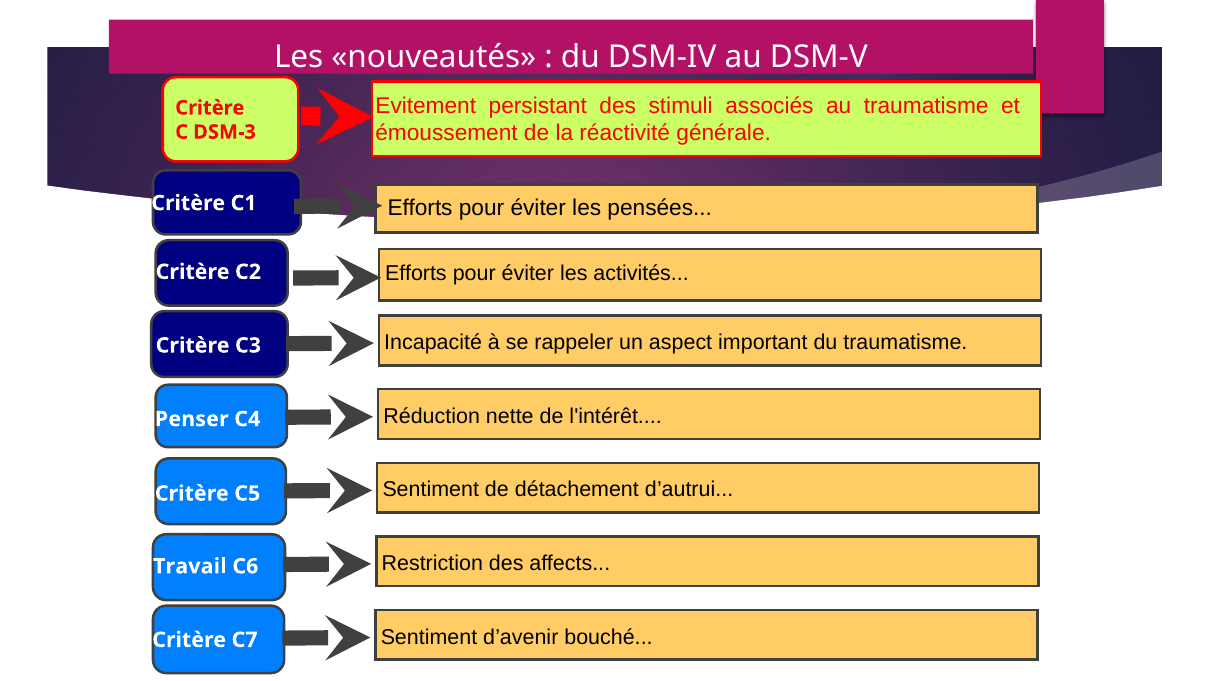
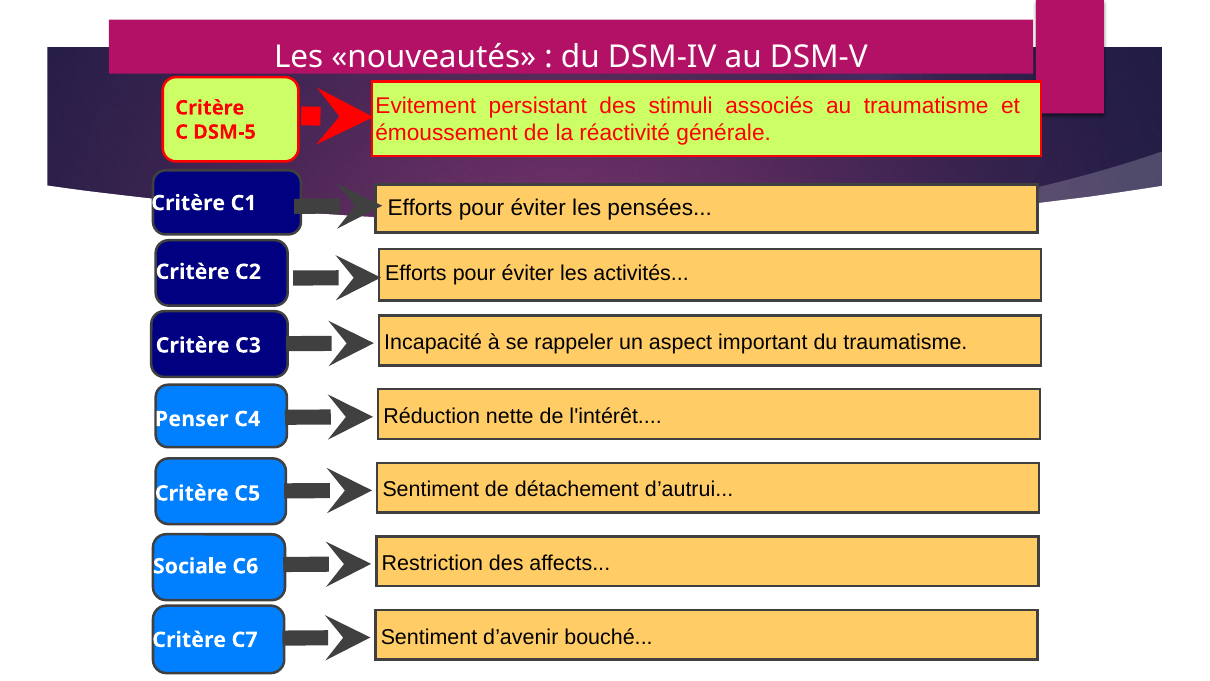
DSM-3: DSM-3 -> DSM-5
Travail: Travail -> Sociale
